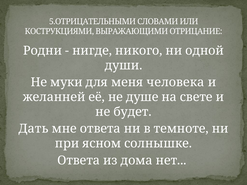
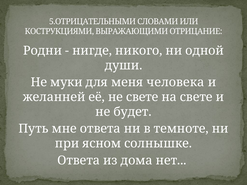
не душе: душе -> свете
Дать: Дать -> Путь
